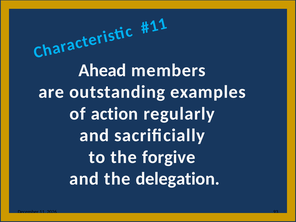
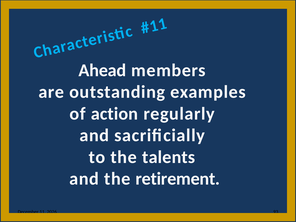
forgive: forgive -> talents
delegation: delegation -> retirement
